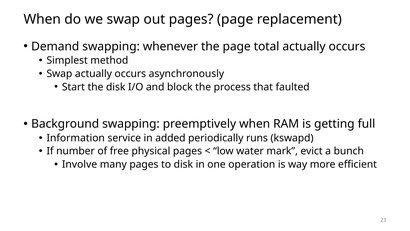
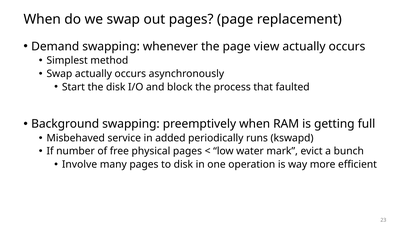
total: total -> view
Information: Information -> Misbehaved
